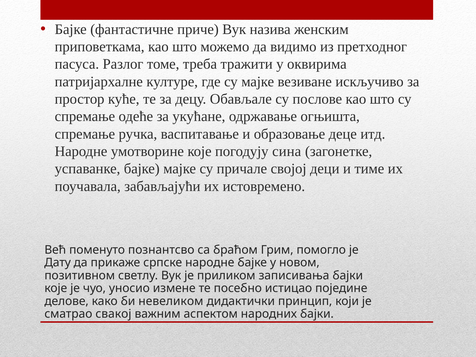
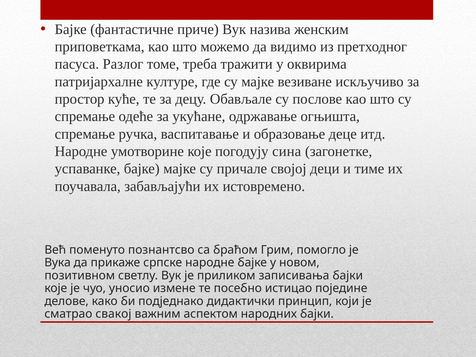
Дату: Дату -> Вука
невеликом: невеликом -> подједнако
